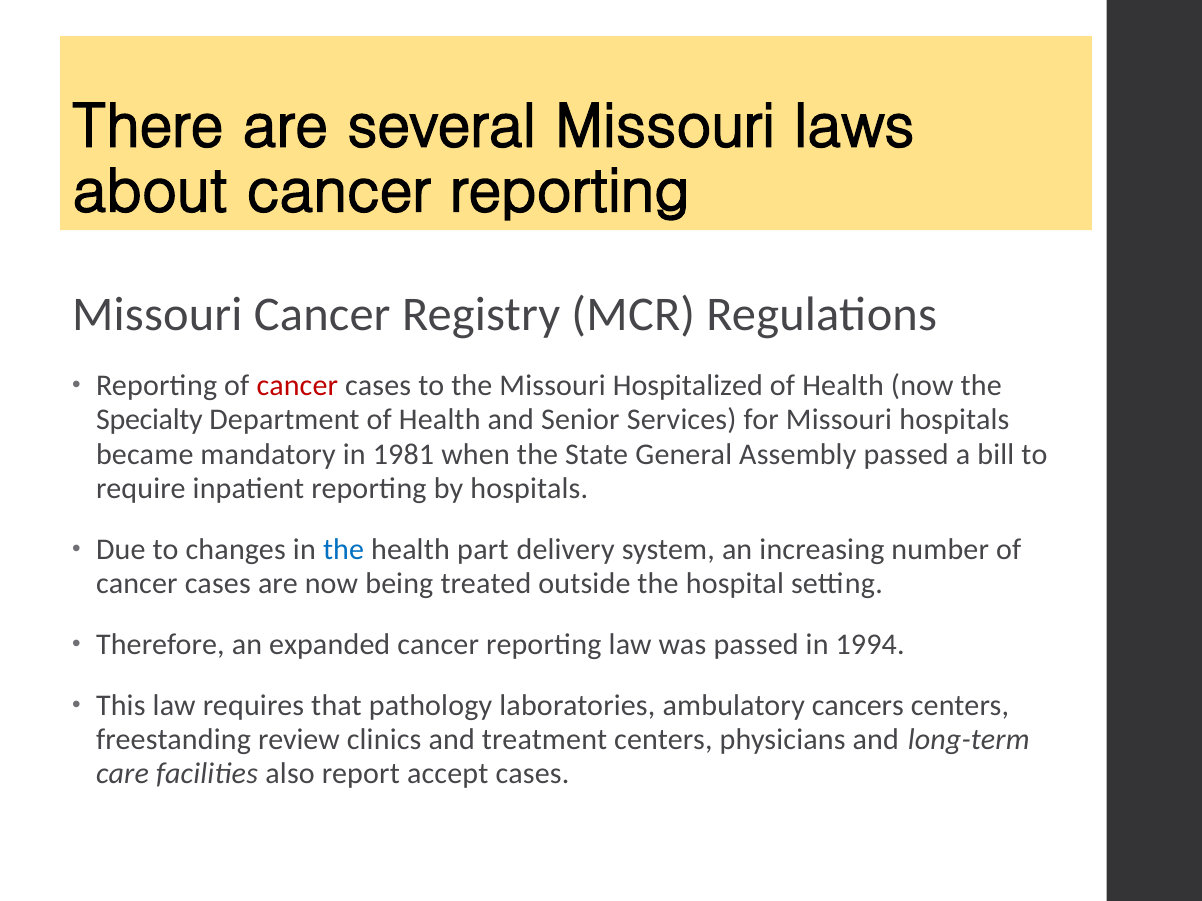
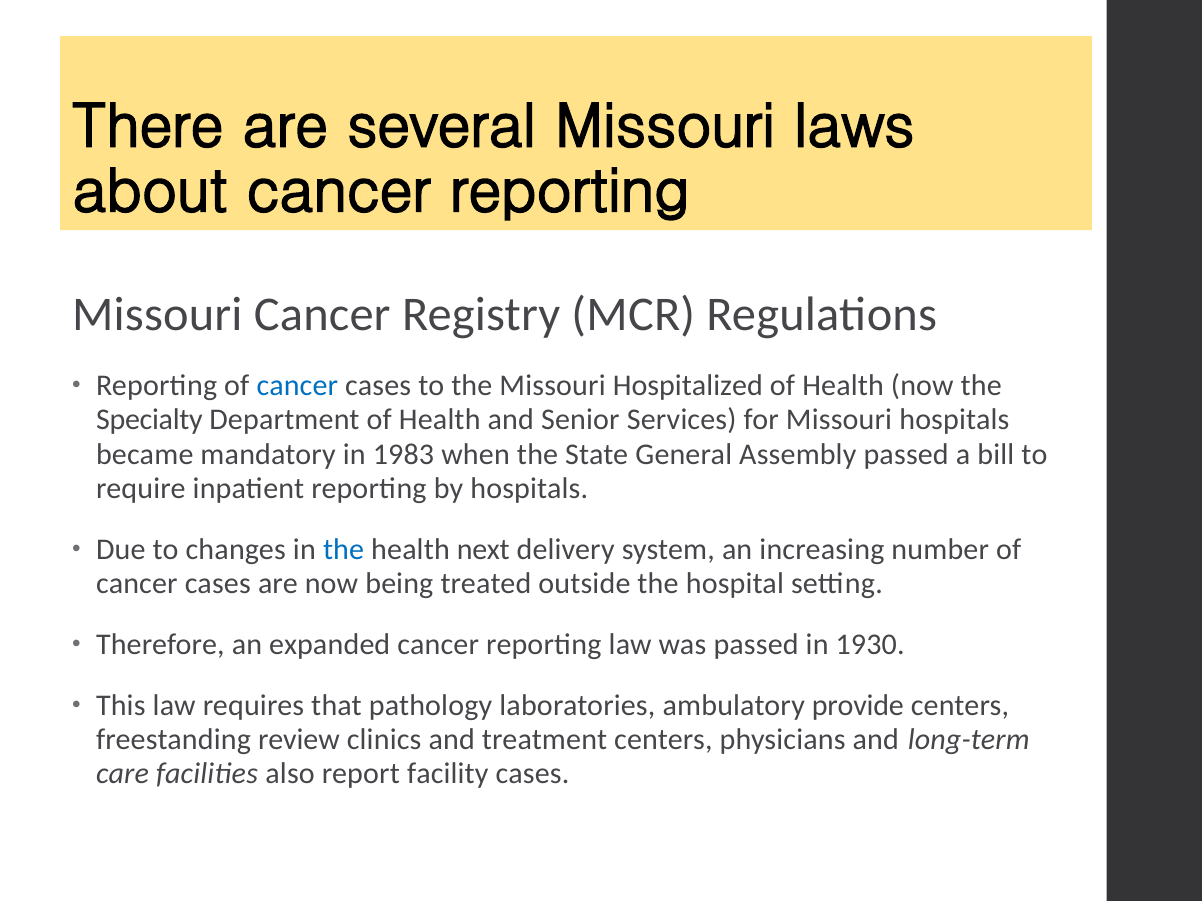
cancer at (297, 386) colour: red -> blue
1981: 1981 -> 1983
part: part -> next
1994: 1994 -> 1930
cancers: cancers -> provide
accept: accept -> facility
